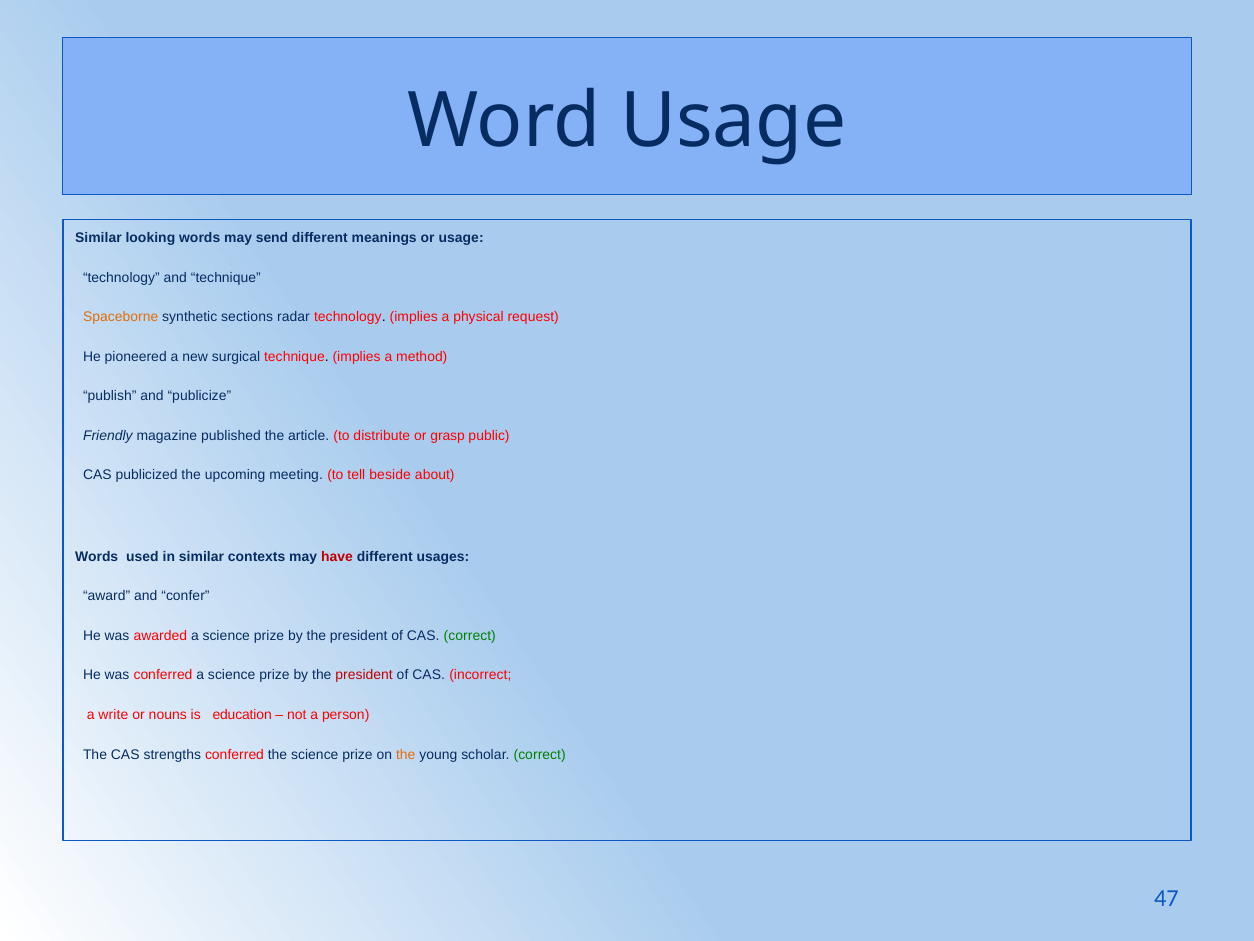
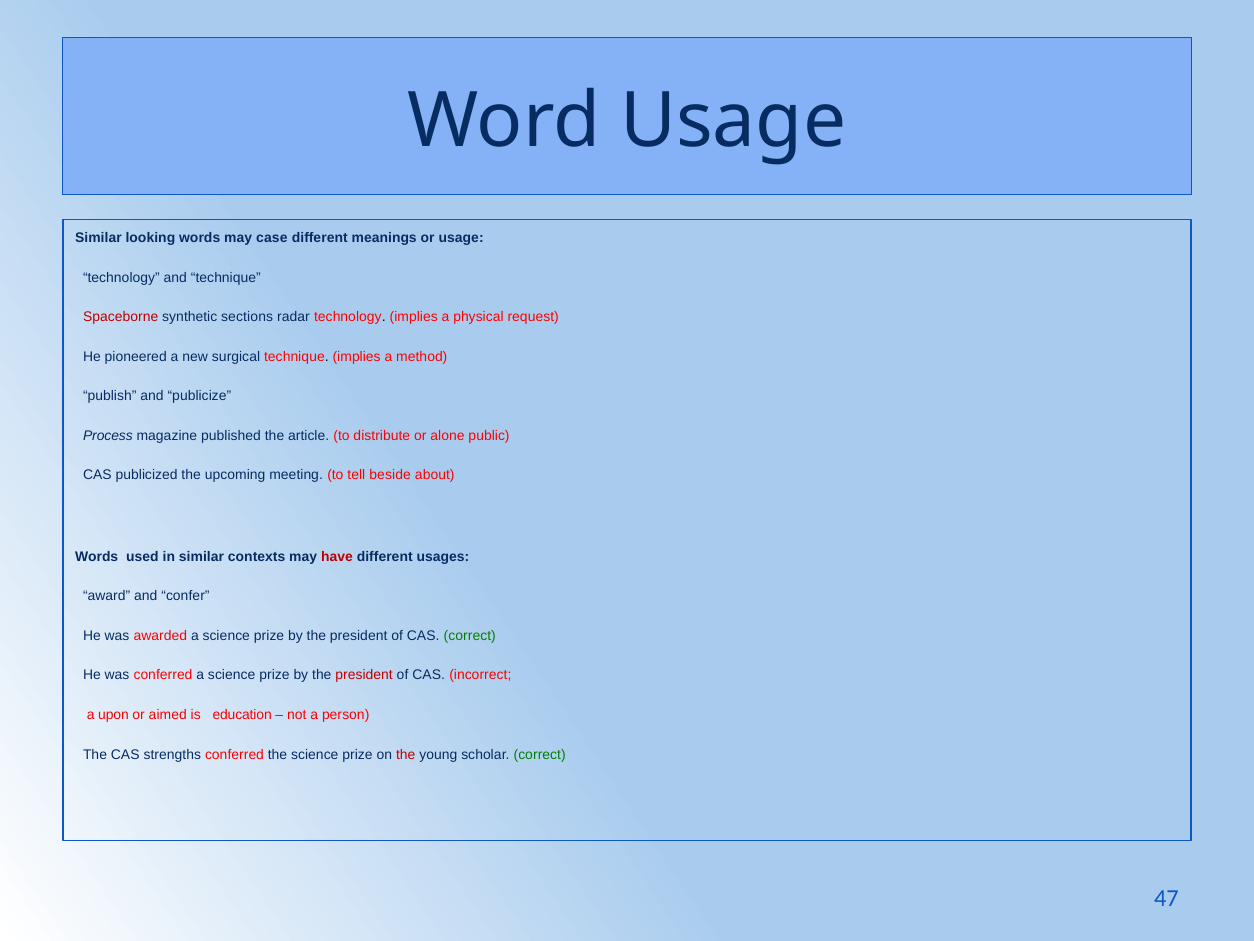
send: send -> case
Spaceborne colour: orange -> red
Friendly: Friendly -> Process
grasp: grasp -> alone
write: write -> upon
nouns: nouns -> aimed
the at (406, 754) colour: orange -> red
